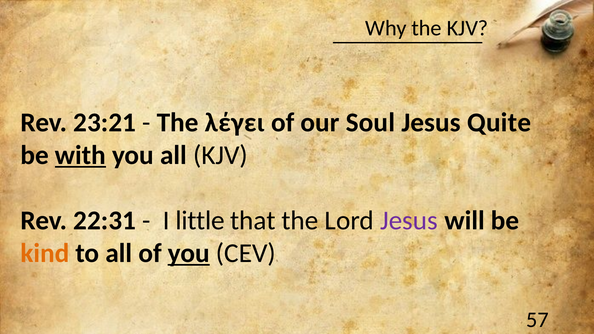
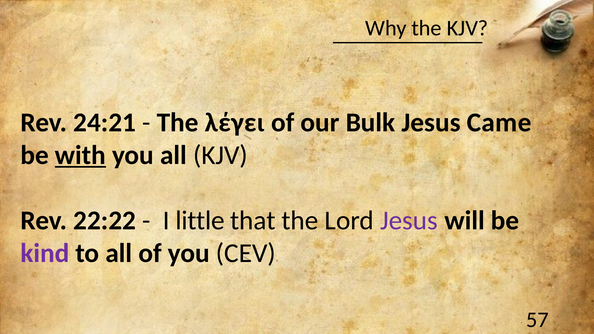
23:21: 23:21 -> 24:21
Soul: Soul -> Bulk
Quite: Quite -> Came
22:31: 22:31 -> 22:22
kind colour: orange -> purple
you at (189, 253) underline: present -> none
